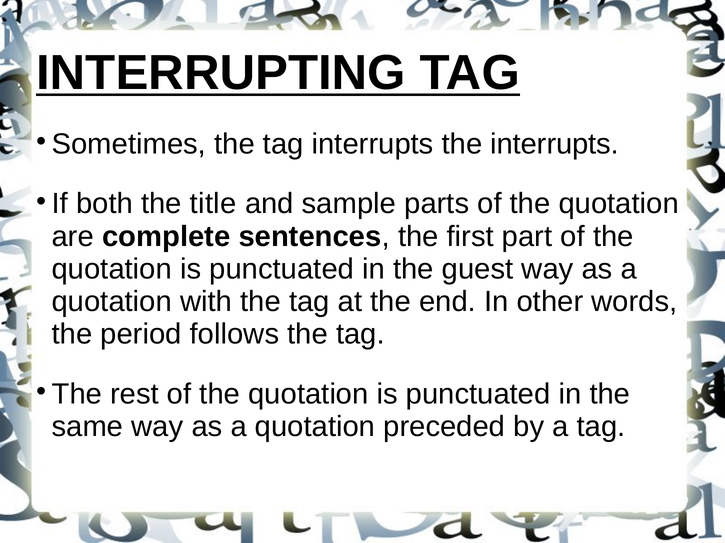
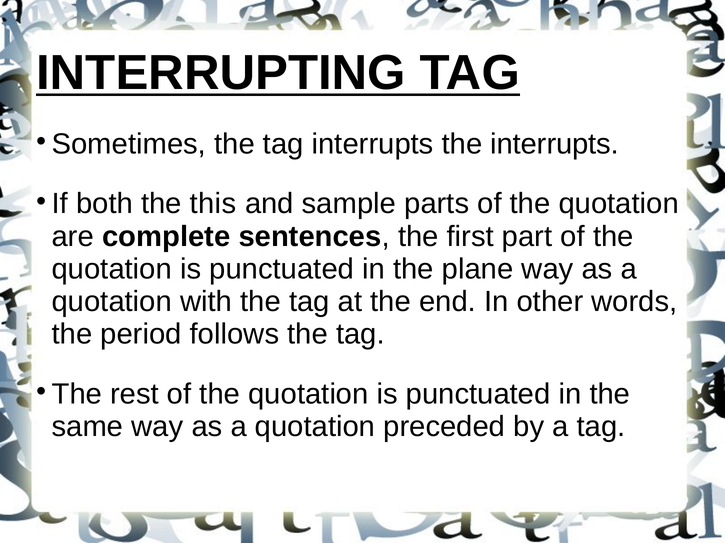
title: title -> this
guest: guest -> plane
